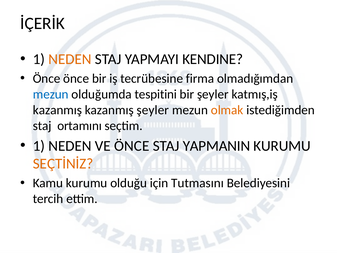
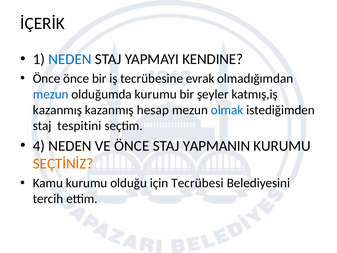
NEDEN at (70, 59) colour: orange -> blue
firma: firma -> evrak
olduğumda tespitini: tespitini -> kurumu
kazanmış şeyler: şeyler -> hesap
olmak colour: orange -> blue
ortamını: ortamını -> tespitini
1 at (39, 146): 1 -> 4
Tutmasını: Tutmasını -> Tecrübesi
